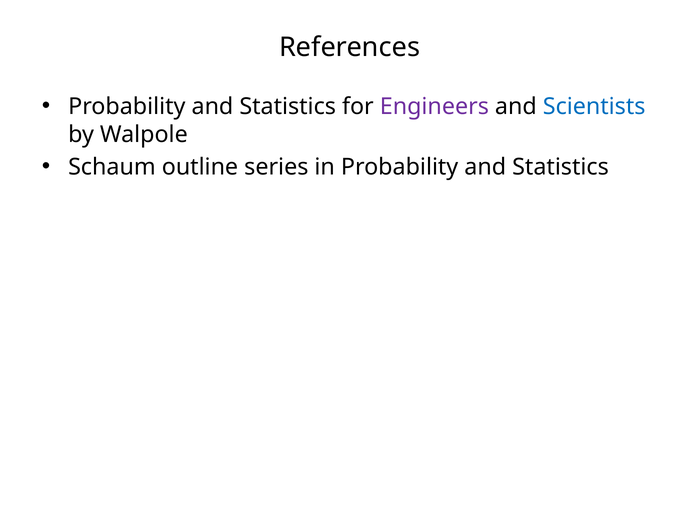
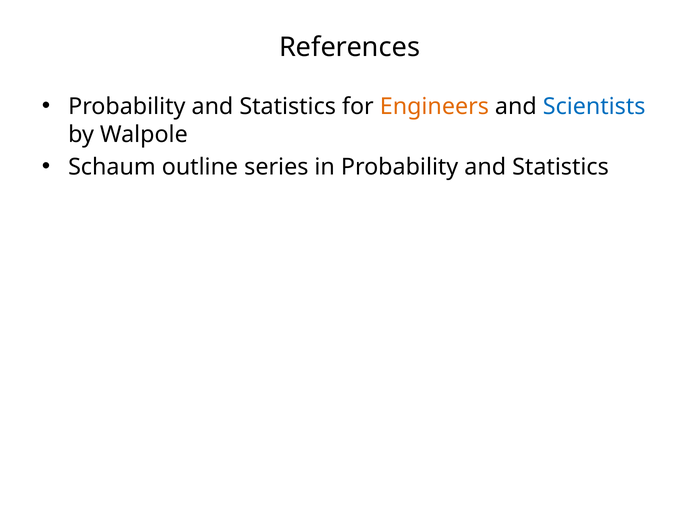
Engineers colour: purple -> orange
